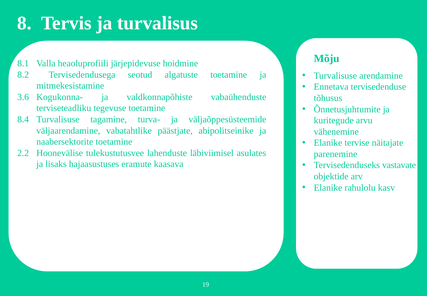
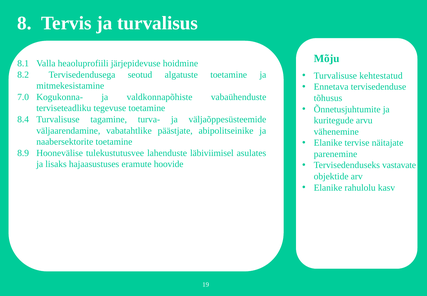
arendamine: arendamine -> kehtestatud
3.6: 3.6 -> 7.0
2.2: 2.2 -> 8.9
kaasava: kaasava -> hoovide
